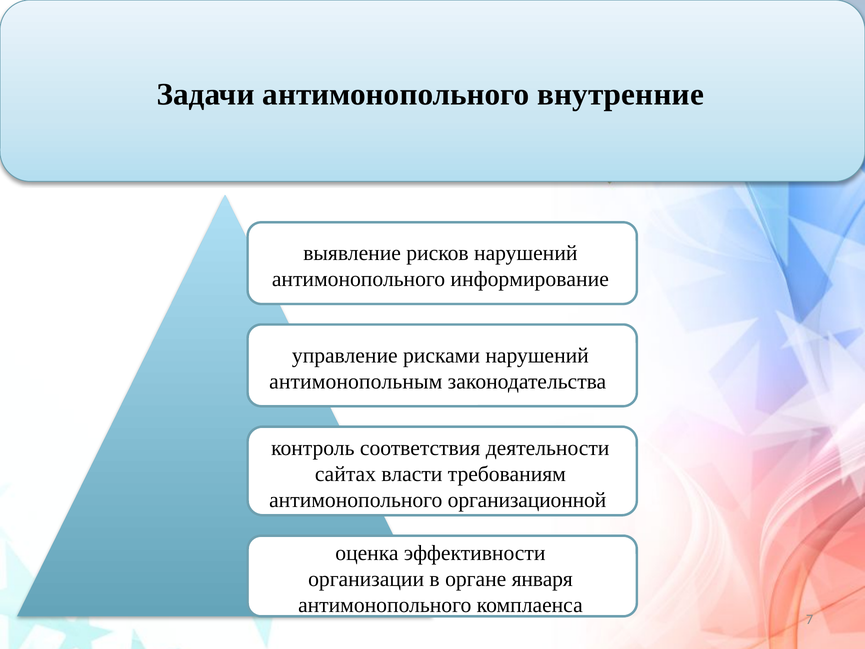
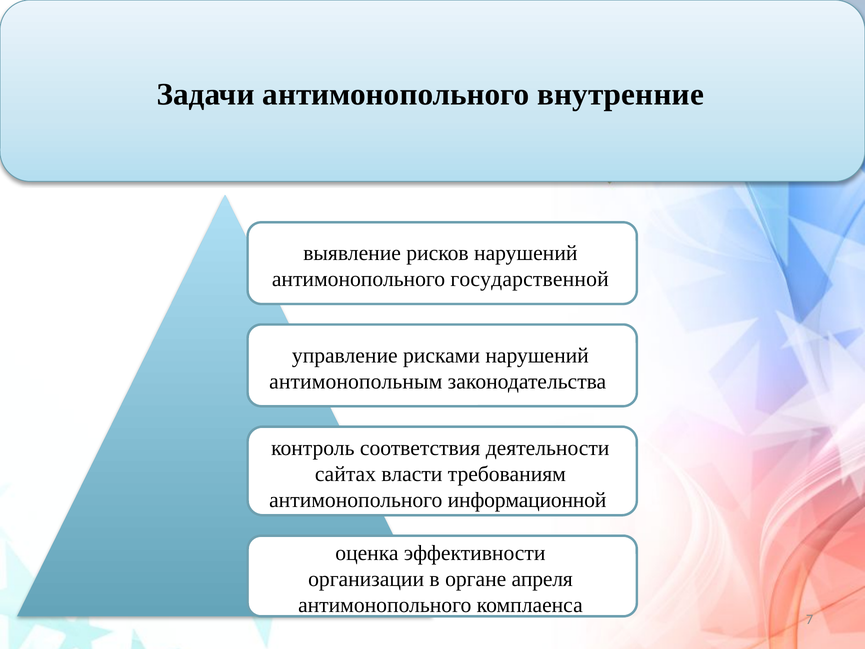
информирование: информирование -> государственной
организационной: организационной -> информационной
января: января -> апреля
